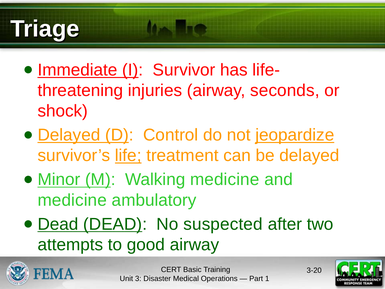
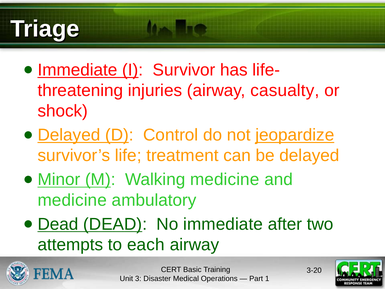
seconds: seconds -> casualty
life underline: present -> none
suspected: suspected -> immediate
good: good -> each
